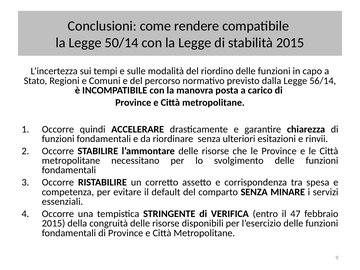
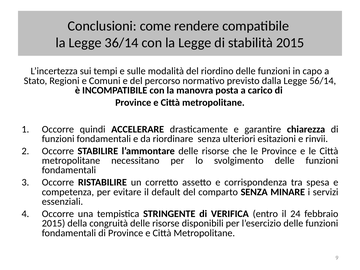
50/14: 50/14 -> 36/14
47: 47 -> 24
